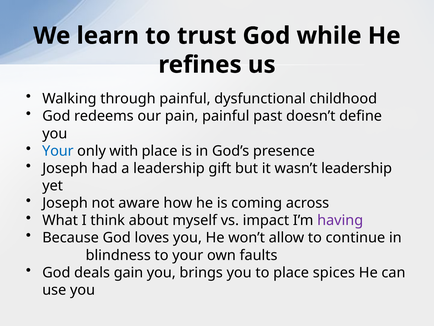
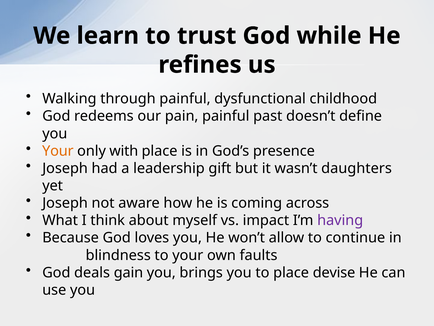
Your at (58, 151) colour: blue -> orange
wasn’t leadership: leadership -> daughters
spices: spices -> devise
